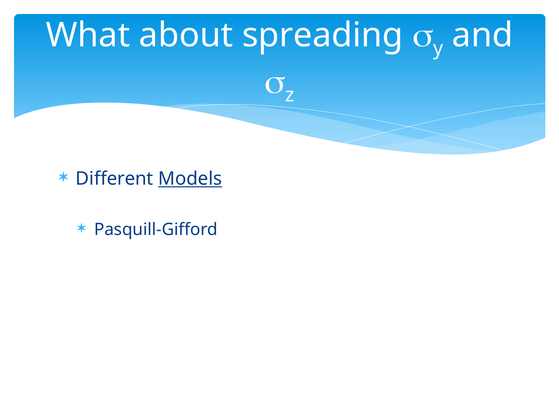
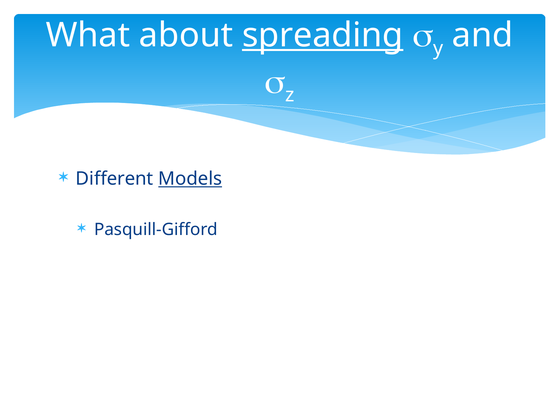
spreading underline: none -> present
